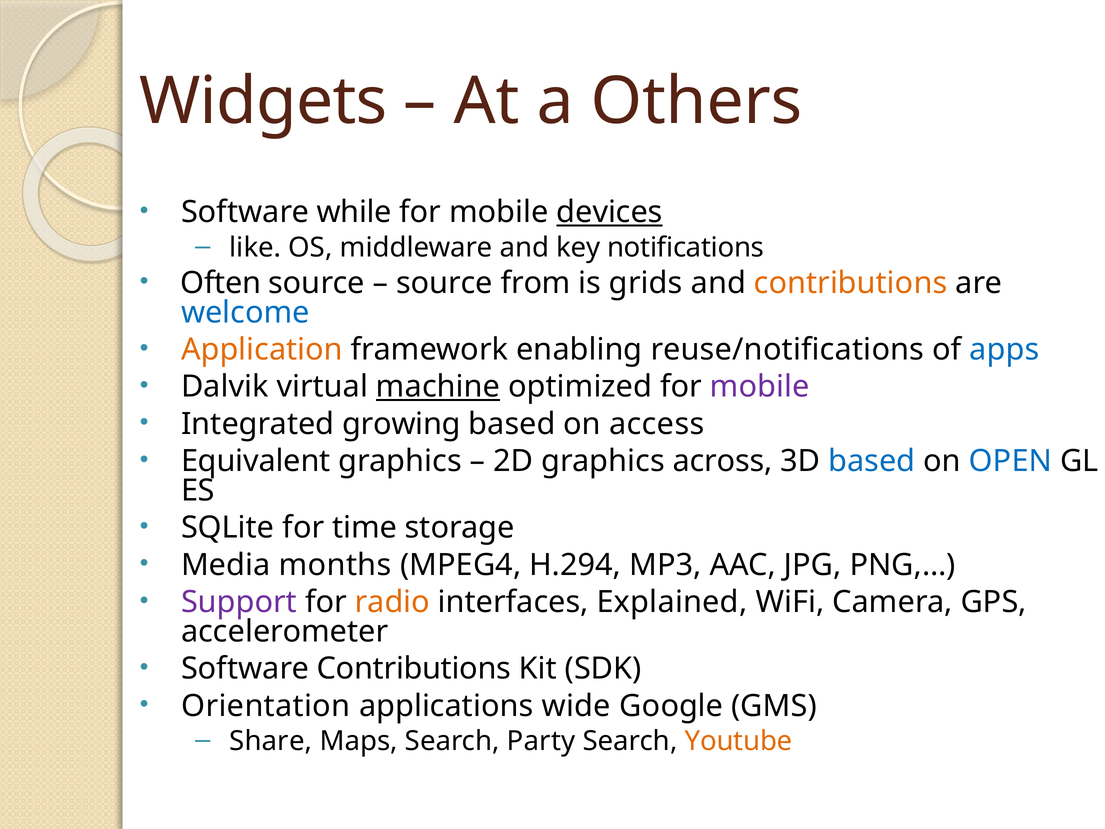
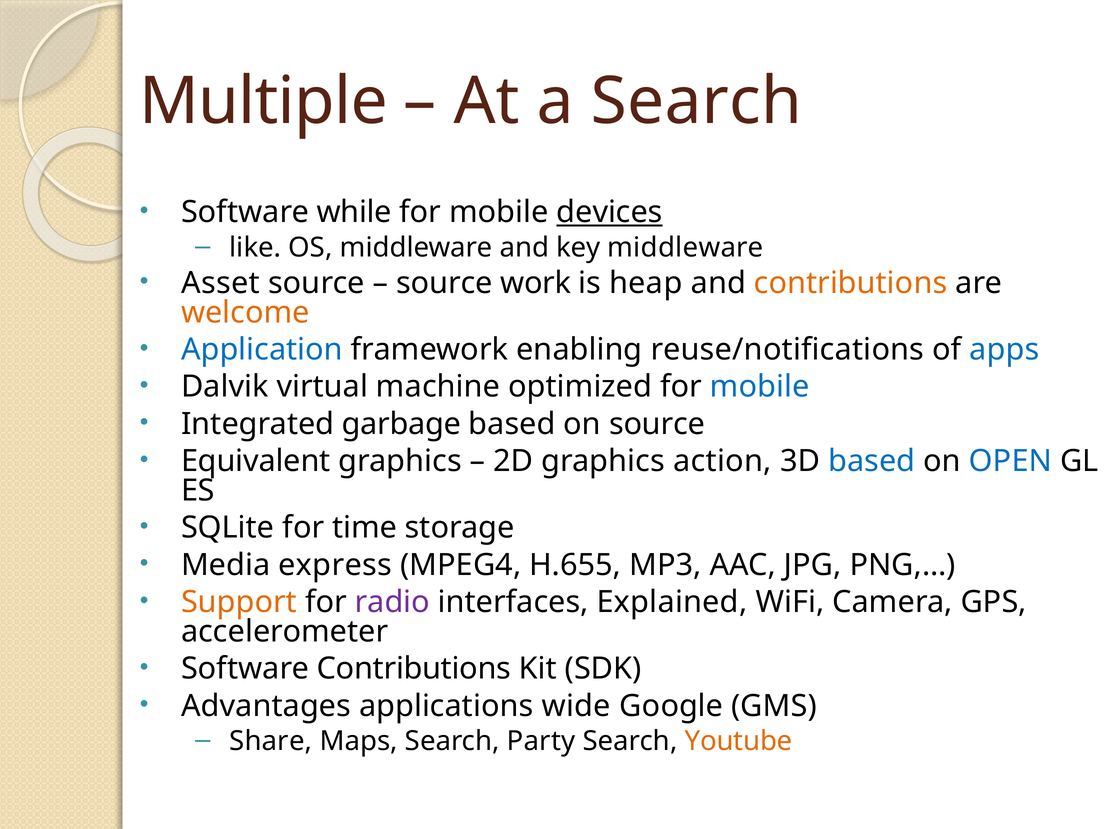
Widgets: Widgets -> Multiple
a Others: Others -> Search
key notifications: notifications -> middleware
Often: Often -> Asset
from: from -> work
grids: grids -> heap
welcome colour: blue -> orange
Application colour: orange -> blue
machine underline: present -> none
mobile at (760, 387) colour: purple -> blue
growing: growing -> garbage
on access: access -> source
across: across -> action
months: months -> express
H.294: H.294 -> H.655
Support colour: purple -> orange
radio colour: orange -> purple
Orientation: Orientation -> Advantages
